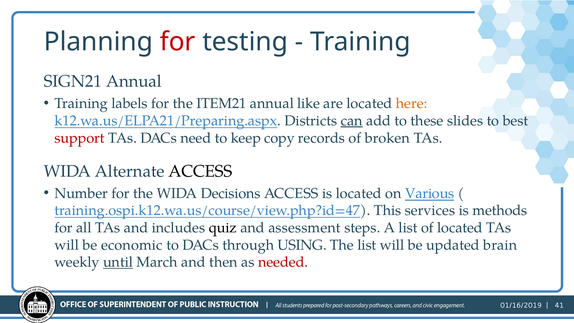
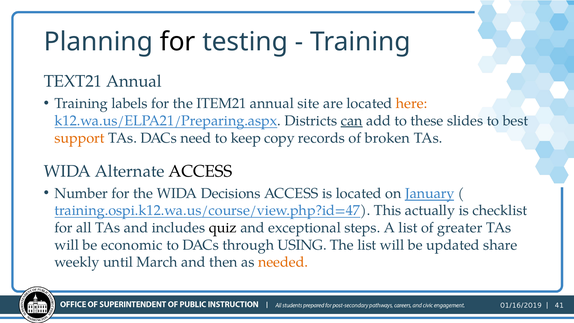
for at (178, 42) colour: red -> black
SIGN21: SIGN21 -> TEXT21
like: like -> site
support colour: red -> orange
Various: Various -> January
services: services -> actually
methods: methods -> checklist
assessment: assessment -> exceptional
of located: located -> greater
brain: brain -> share
until underline: present -> none
needed colour: red -> orange
